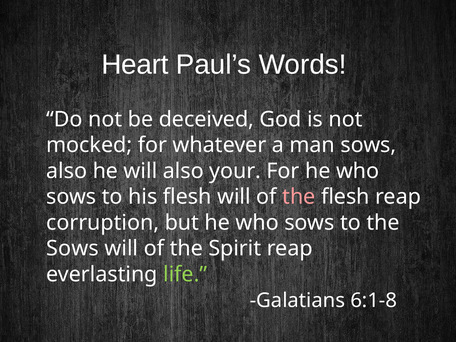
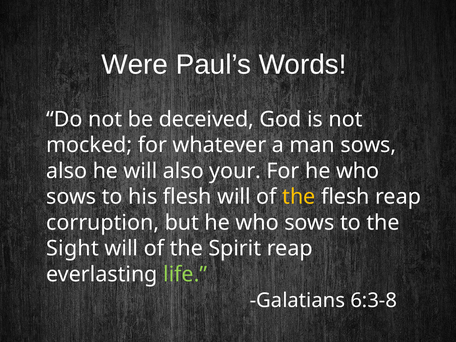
Heart: Heart -> Were
the at (299, 197) colour: pink -> yellow
Sows at (73, 248): Sows -> Sight
6:1-8: 6:1-8 -> 6:3-8
